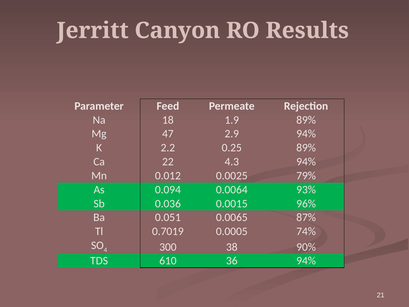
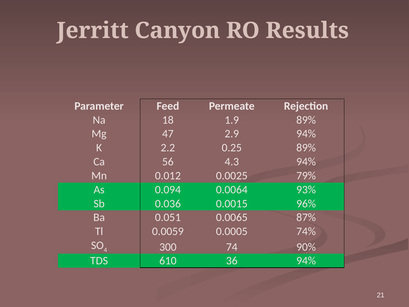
22: 22 -> 56
0.7019: 0.7019 -> 0.0059
38: 38 -> 74
